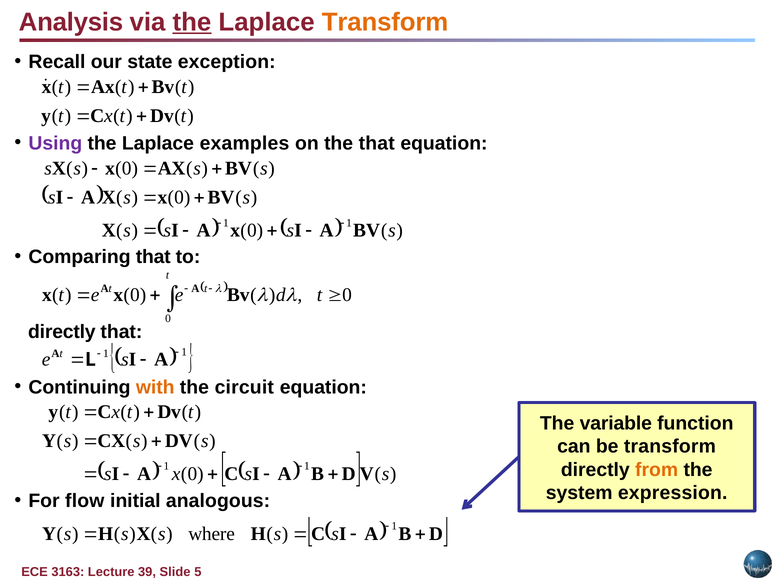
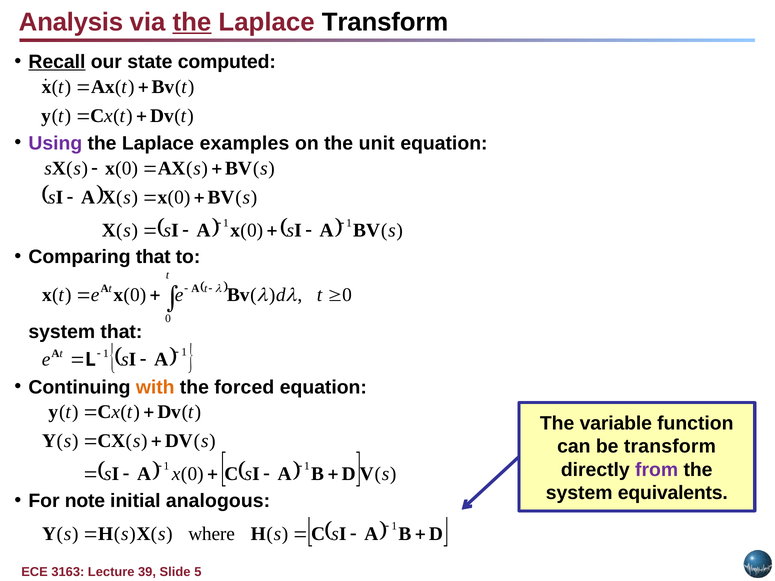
Transform at (385, 22) colour: orange -> black
Recall underline: none -> present
exception: exception -> computed
the that: that -> unit
directly at (62, 332): directly -> system
circuit: circuit -> forced
from colour: orange -> purple
expression: expression -> equivalents
flow: flow -> note
